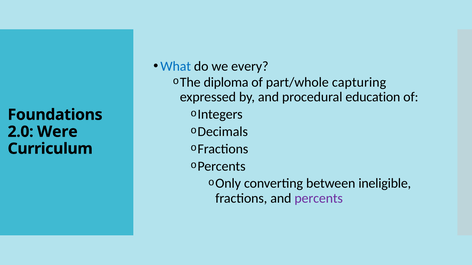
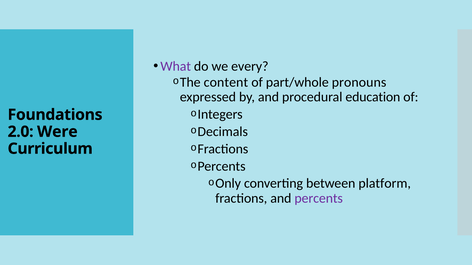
What colour: blue -> purple
diploma: diploma -> content
capturing: capturing -> pronouns
ineligible: ineligible -> platform
